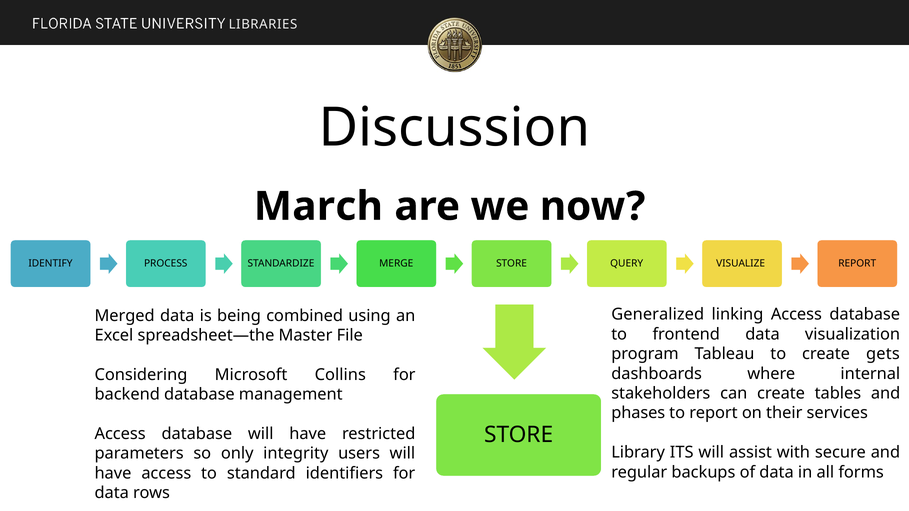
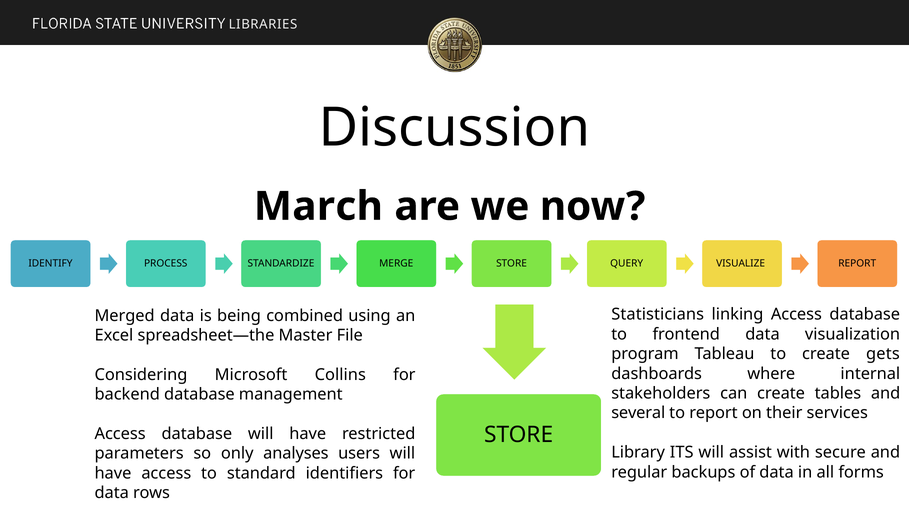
Generalized: Generalized -> Statisticians
phases: phases -> several
integrity: integrity -> analyses
